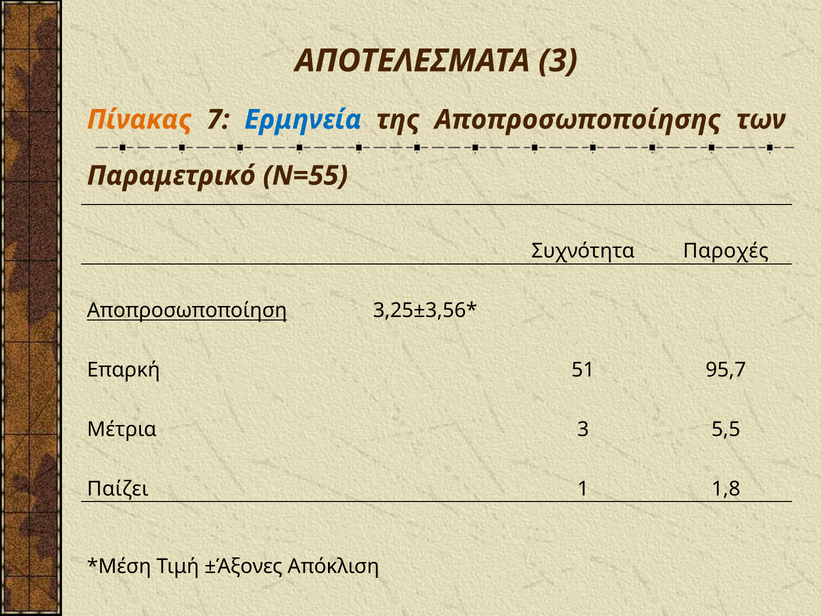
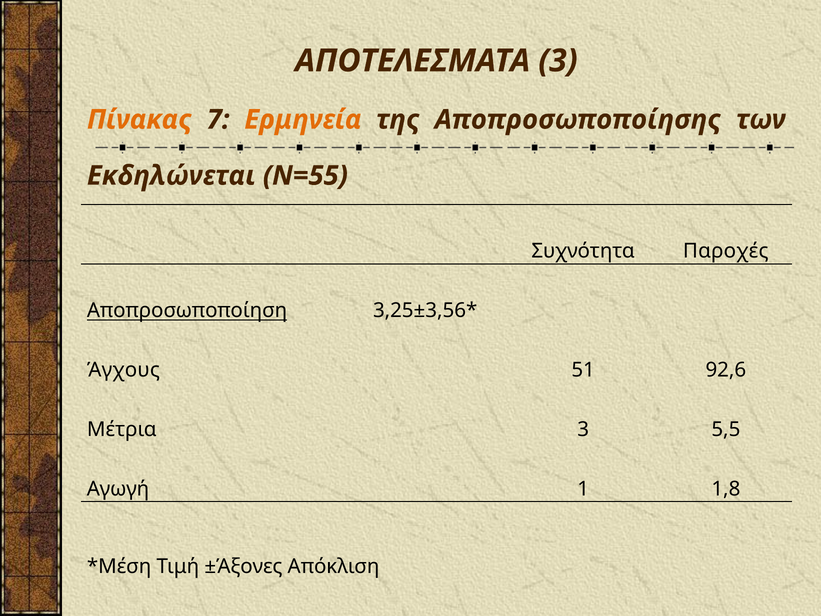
Ερμηνεία colour: blue -> orange
Παραμετρικό: Παραμετρικό -> Εκδηλώνεται
Επαρκή: Επαρκή -> Άγχους
95,7: 95,7 -> 92,6
Παίζει: Παίζει -> Αγωγή
